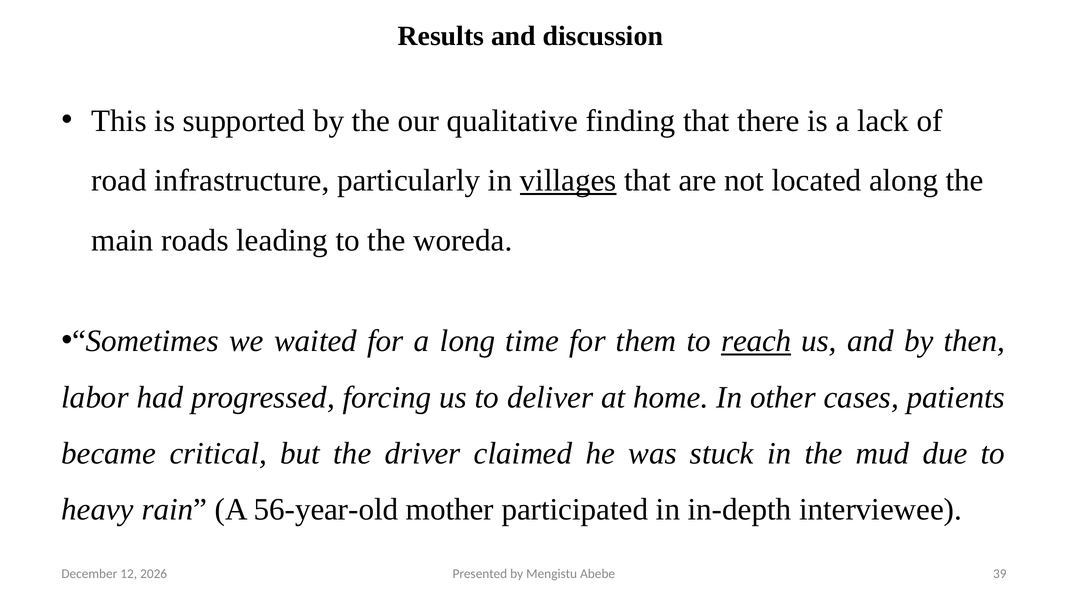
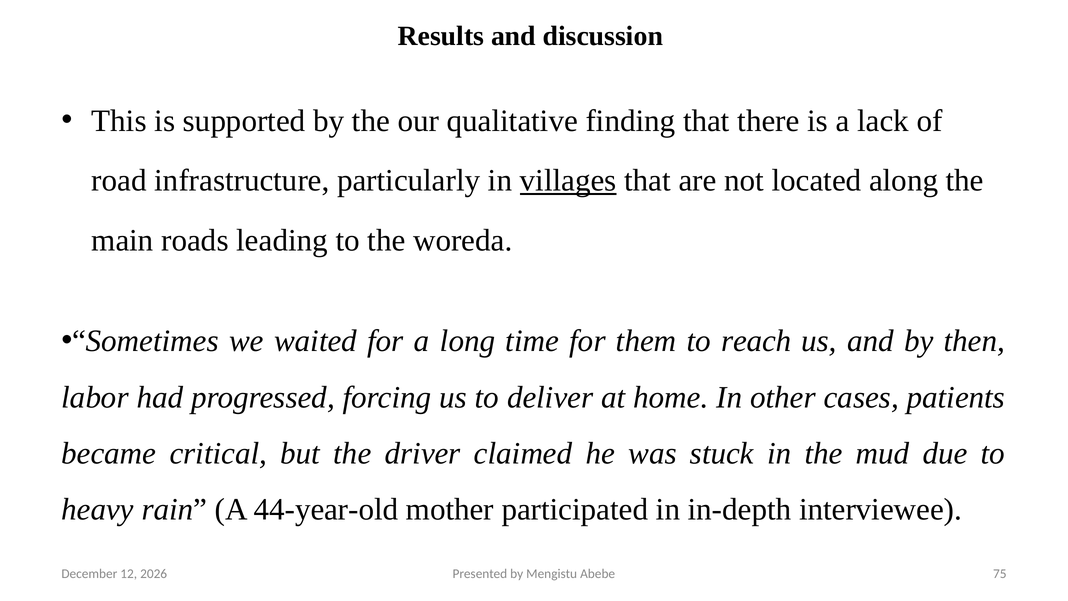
reach underline: present -> none
56-year-old: 56-year-old -> 44-year-old
39: 39 -> 75
